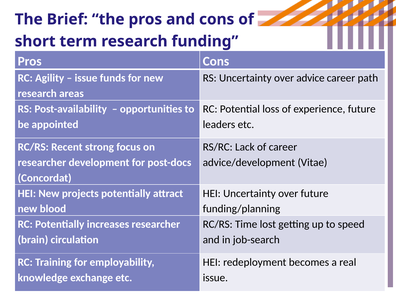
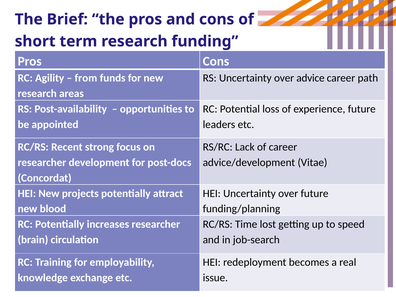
issue at (86, 78): issue -> from
